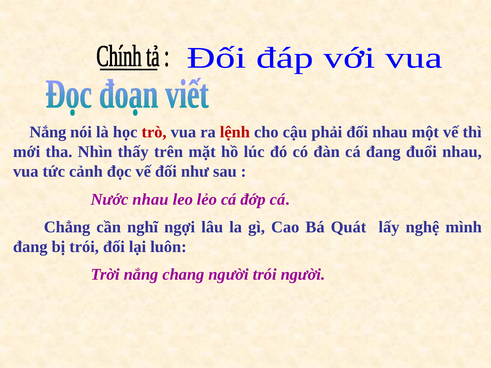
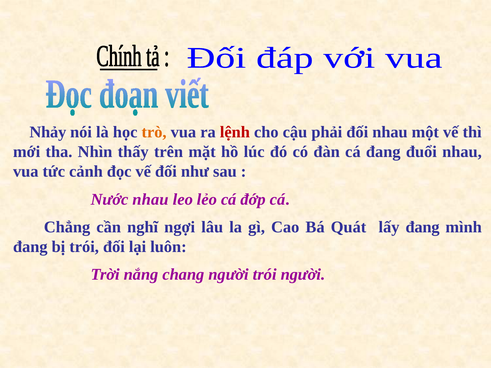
Nắng at (48, 132): Nắng -> Nhảy
trò colour: red -> orange
lấy nghệ: nghệ -> đang
